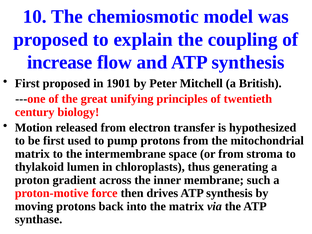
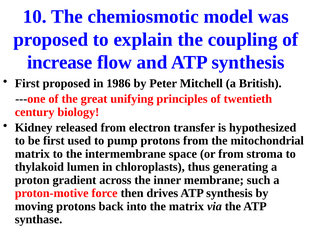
1901: 1901 -> 1986
Motion: Motion -> Kidney
